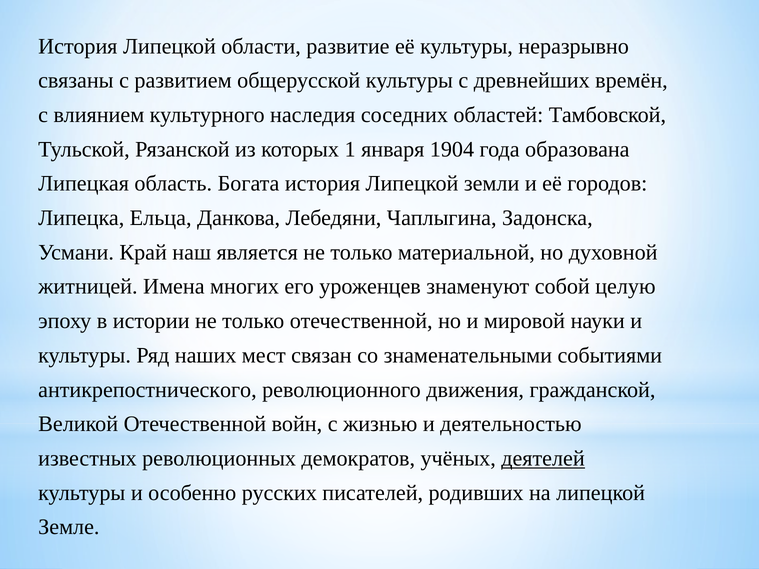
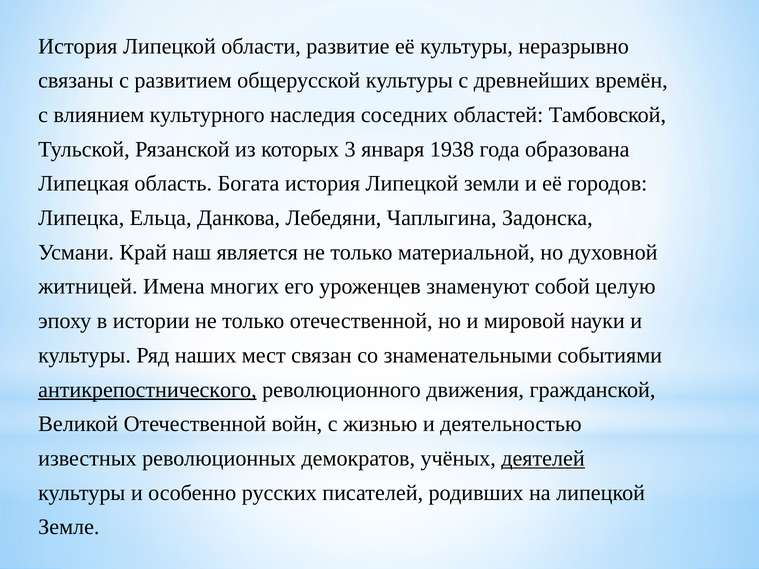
1: 1 -> 3
1904: 1904 -> 1938
антикрепостнического underline: none -> present
